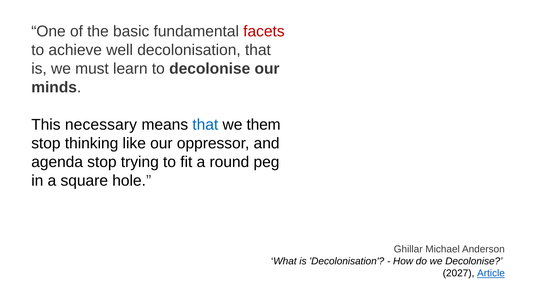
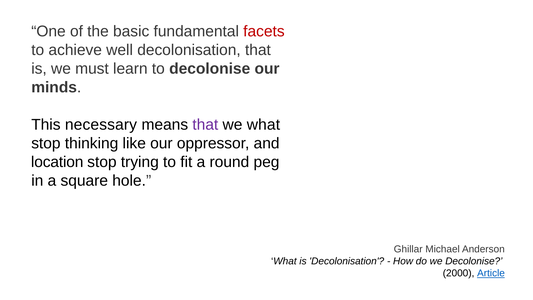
that at (205, 125) colour: blue -> purple
we them: them -> what
agenda: agenda -> location
2027: 2027 -> 2000
